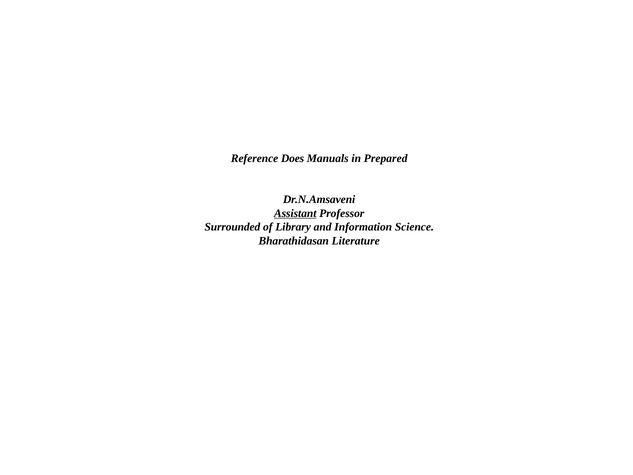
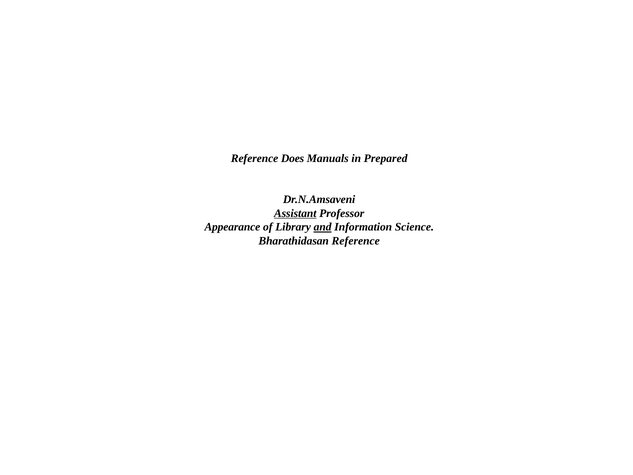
Surrounded: Surrounded -> Appearance
and underline: none -> present
Bharathidasan Literature: Literature -> Reference
